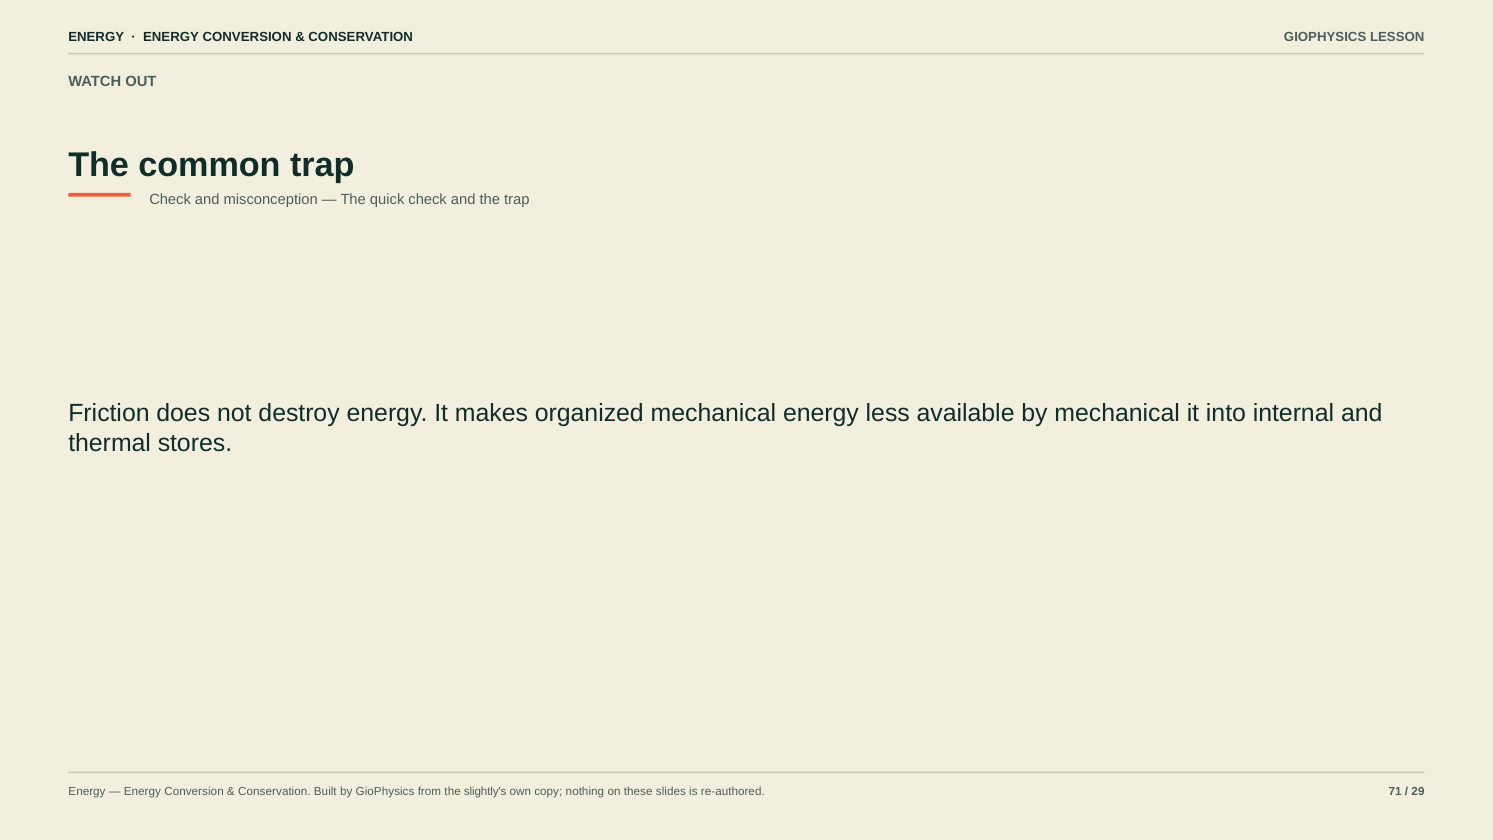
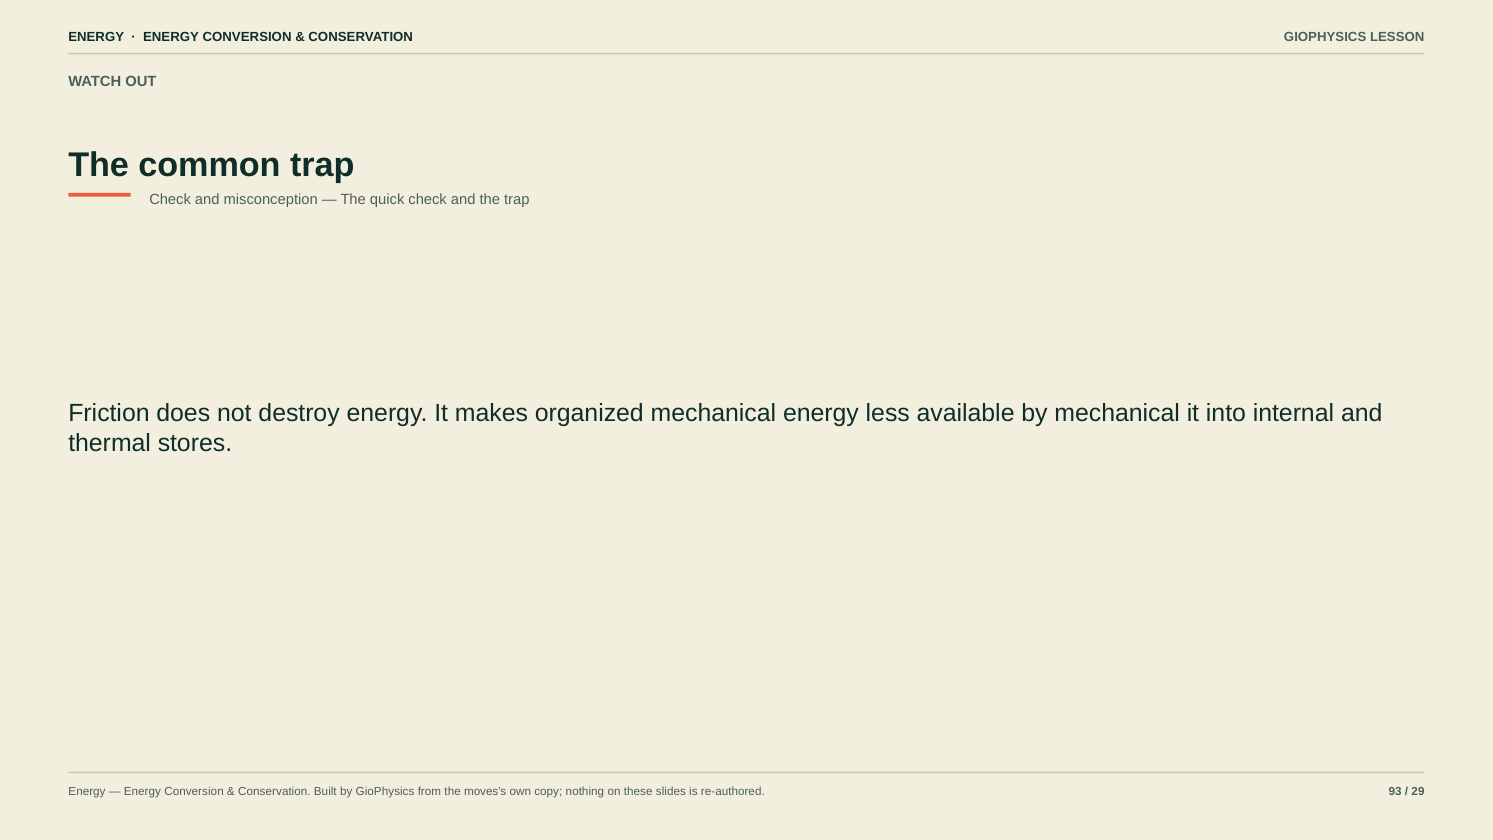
slightly's: slightly's -> moves's
71: 71 -> 93
